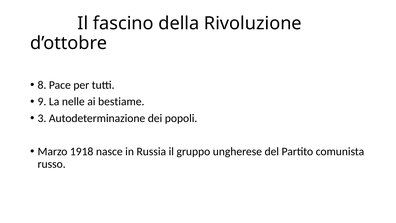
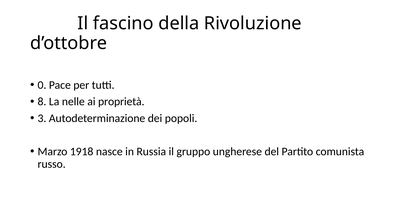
8: 8 -> 0
9: 9 -> 8
bestiame: bestiame -> proprietà
